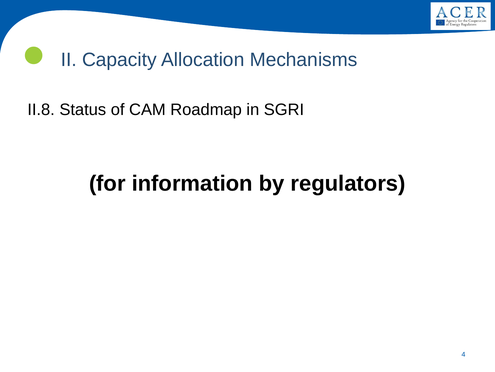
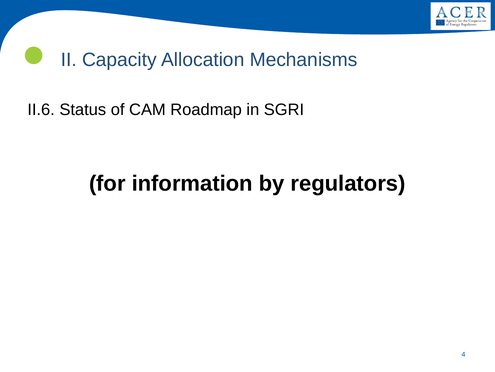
II.8: II.8 -> II.6
